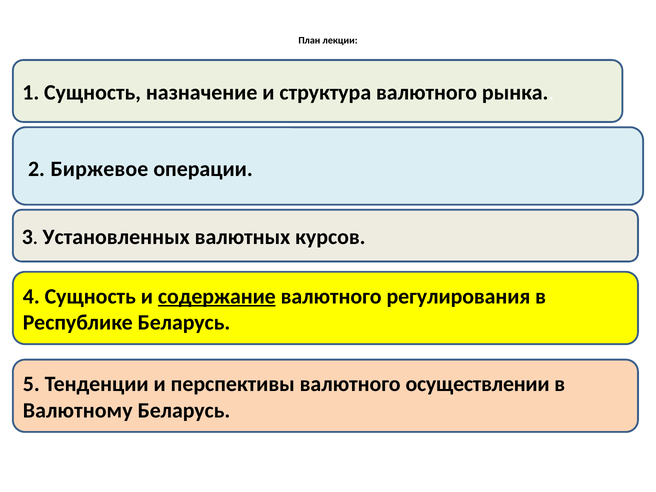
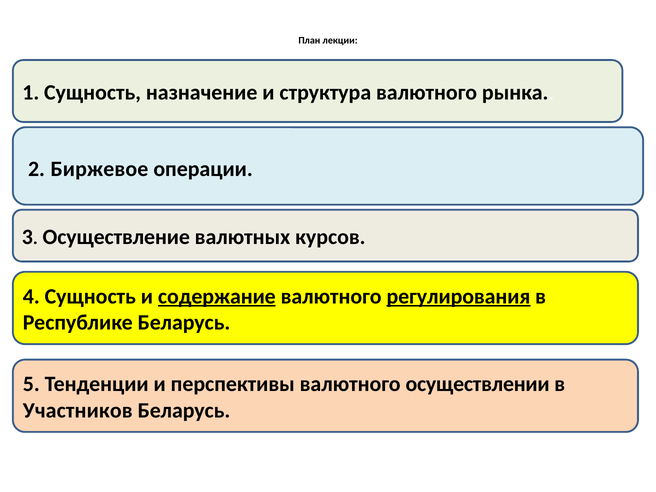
Установленных: Установленных -> Осуществление
регулирования underline: none -> present
Валютному: Валютному -> Участников
